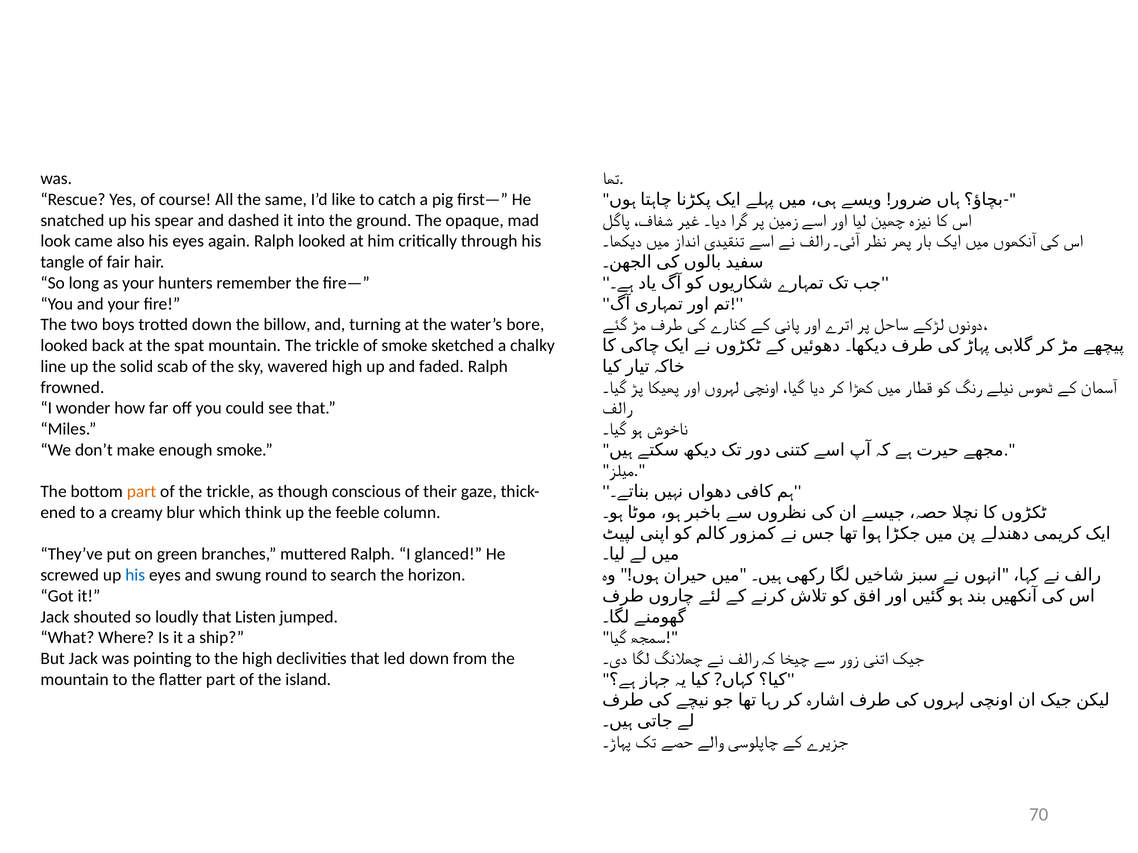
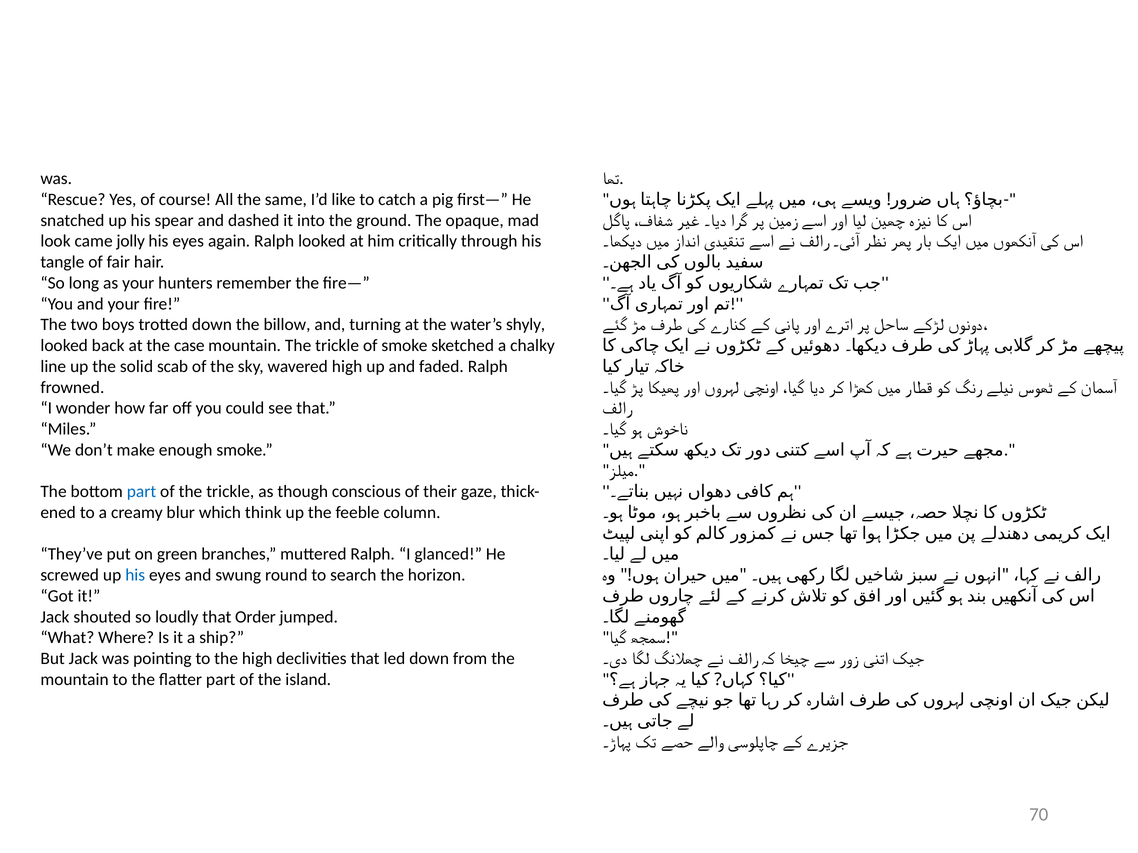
also: also -> jolly
bore: bore -> shyly
spat: spat -> case
part at (141, 492) colour: orange -> blue
Listen: Listen -> Order
